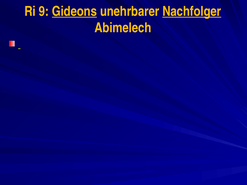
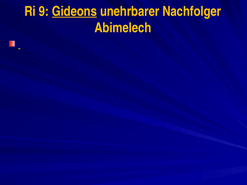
Nachfolger underline: present -> none
